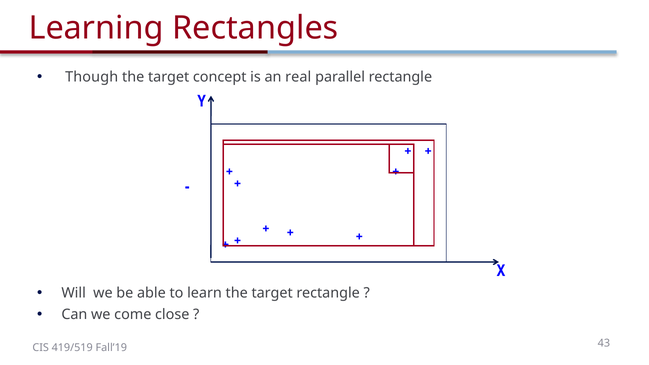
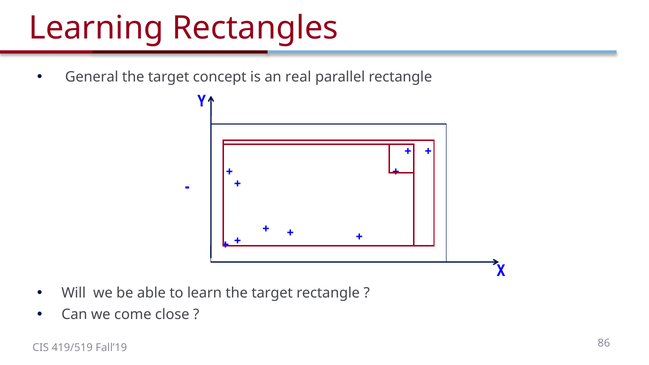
Though: Though -> General
43: 43 -> 86
